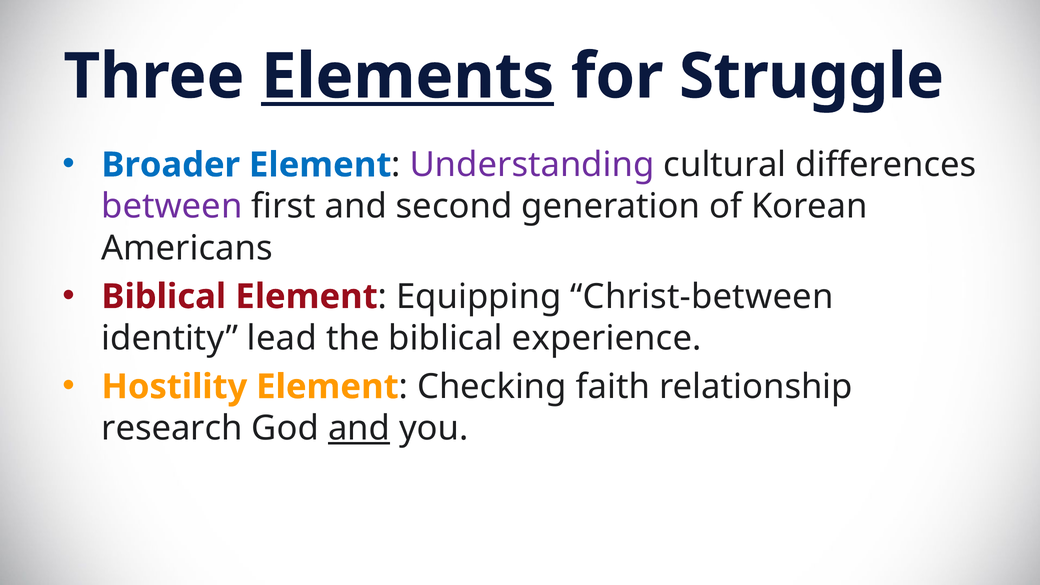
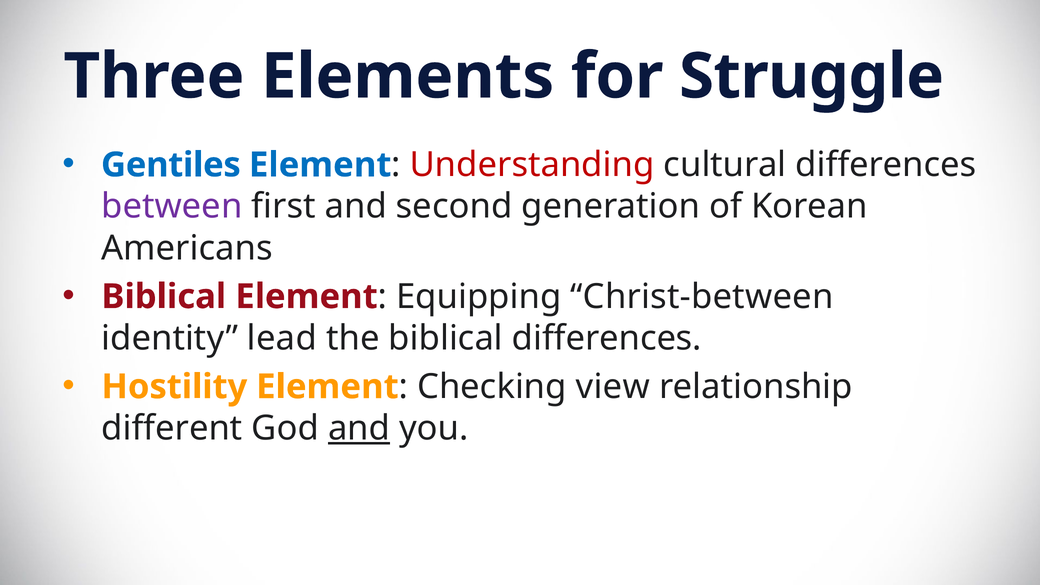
Elements underline: present -> none
Broader: Broader -> Gentiles
Understanding colour: purple -> red
biblical experience: experience -> differences
faith: faith -> view
research: research -> different
